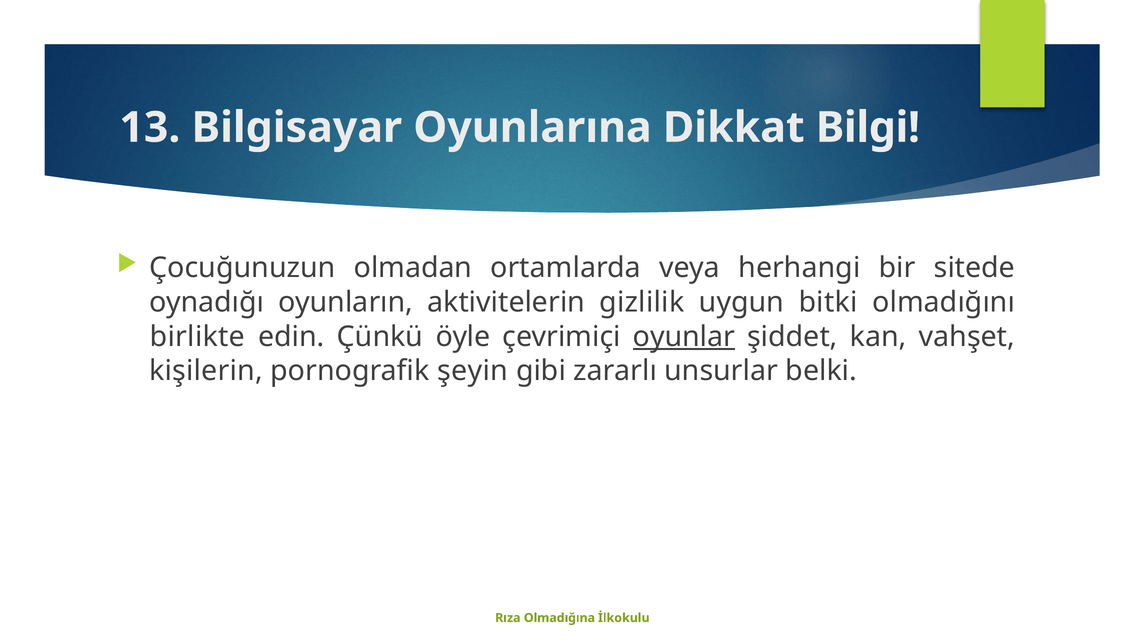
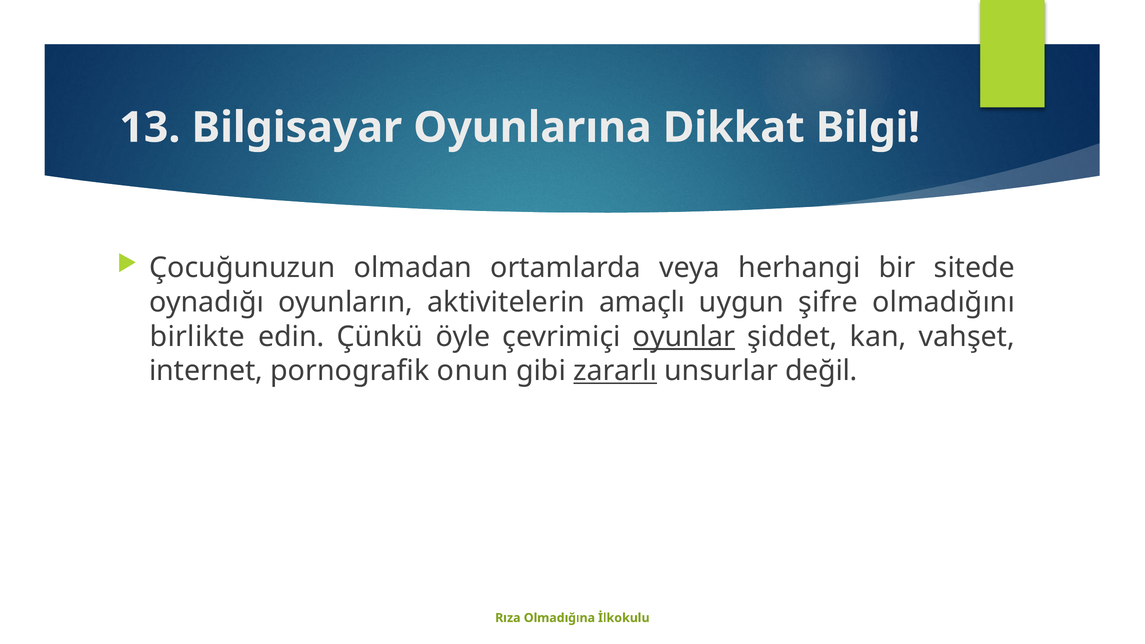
gizlilik: gizlilik -> amaçlı
bitki: bitki -> şifre
kişilerin: kişilerin -> internet
şeyin: şeyin -> onun
zararlı underline: none -> present
belki: belki -> değil
